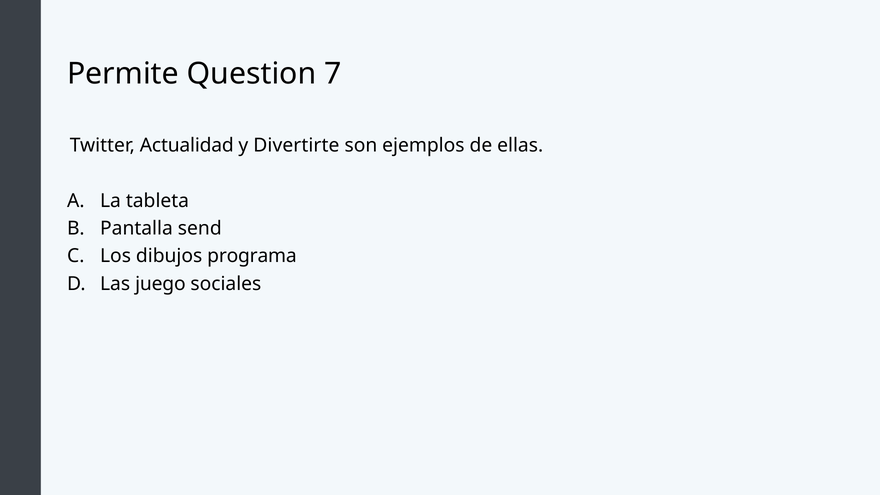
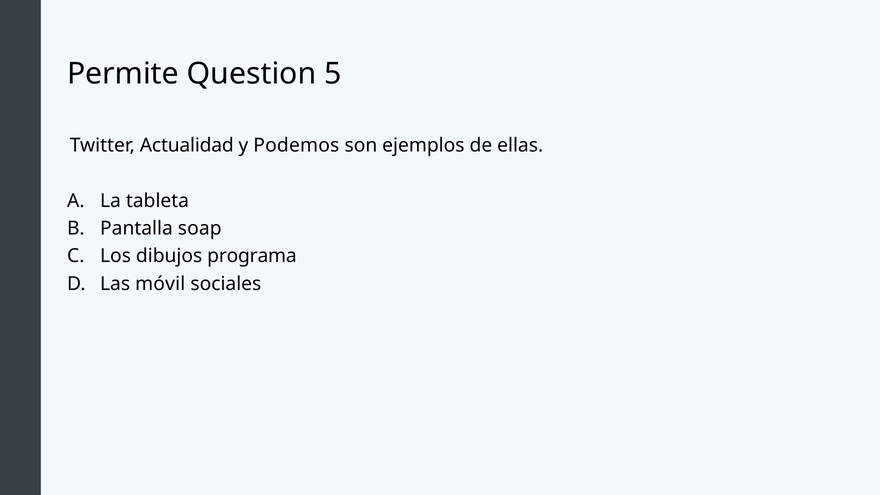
7: 7 -> 5
Divertirte: Divertirte -> Podemos
send: send -> soap
juego: juego -> móvil
